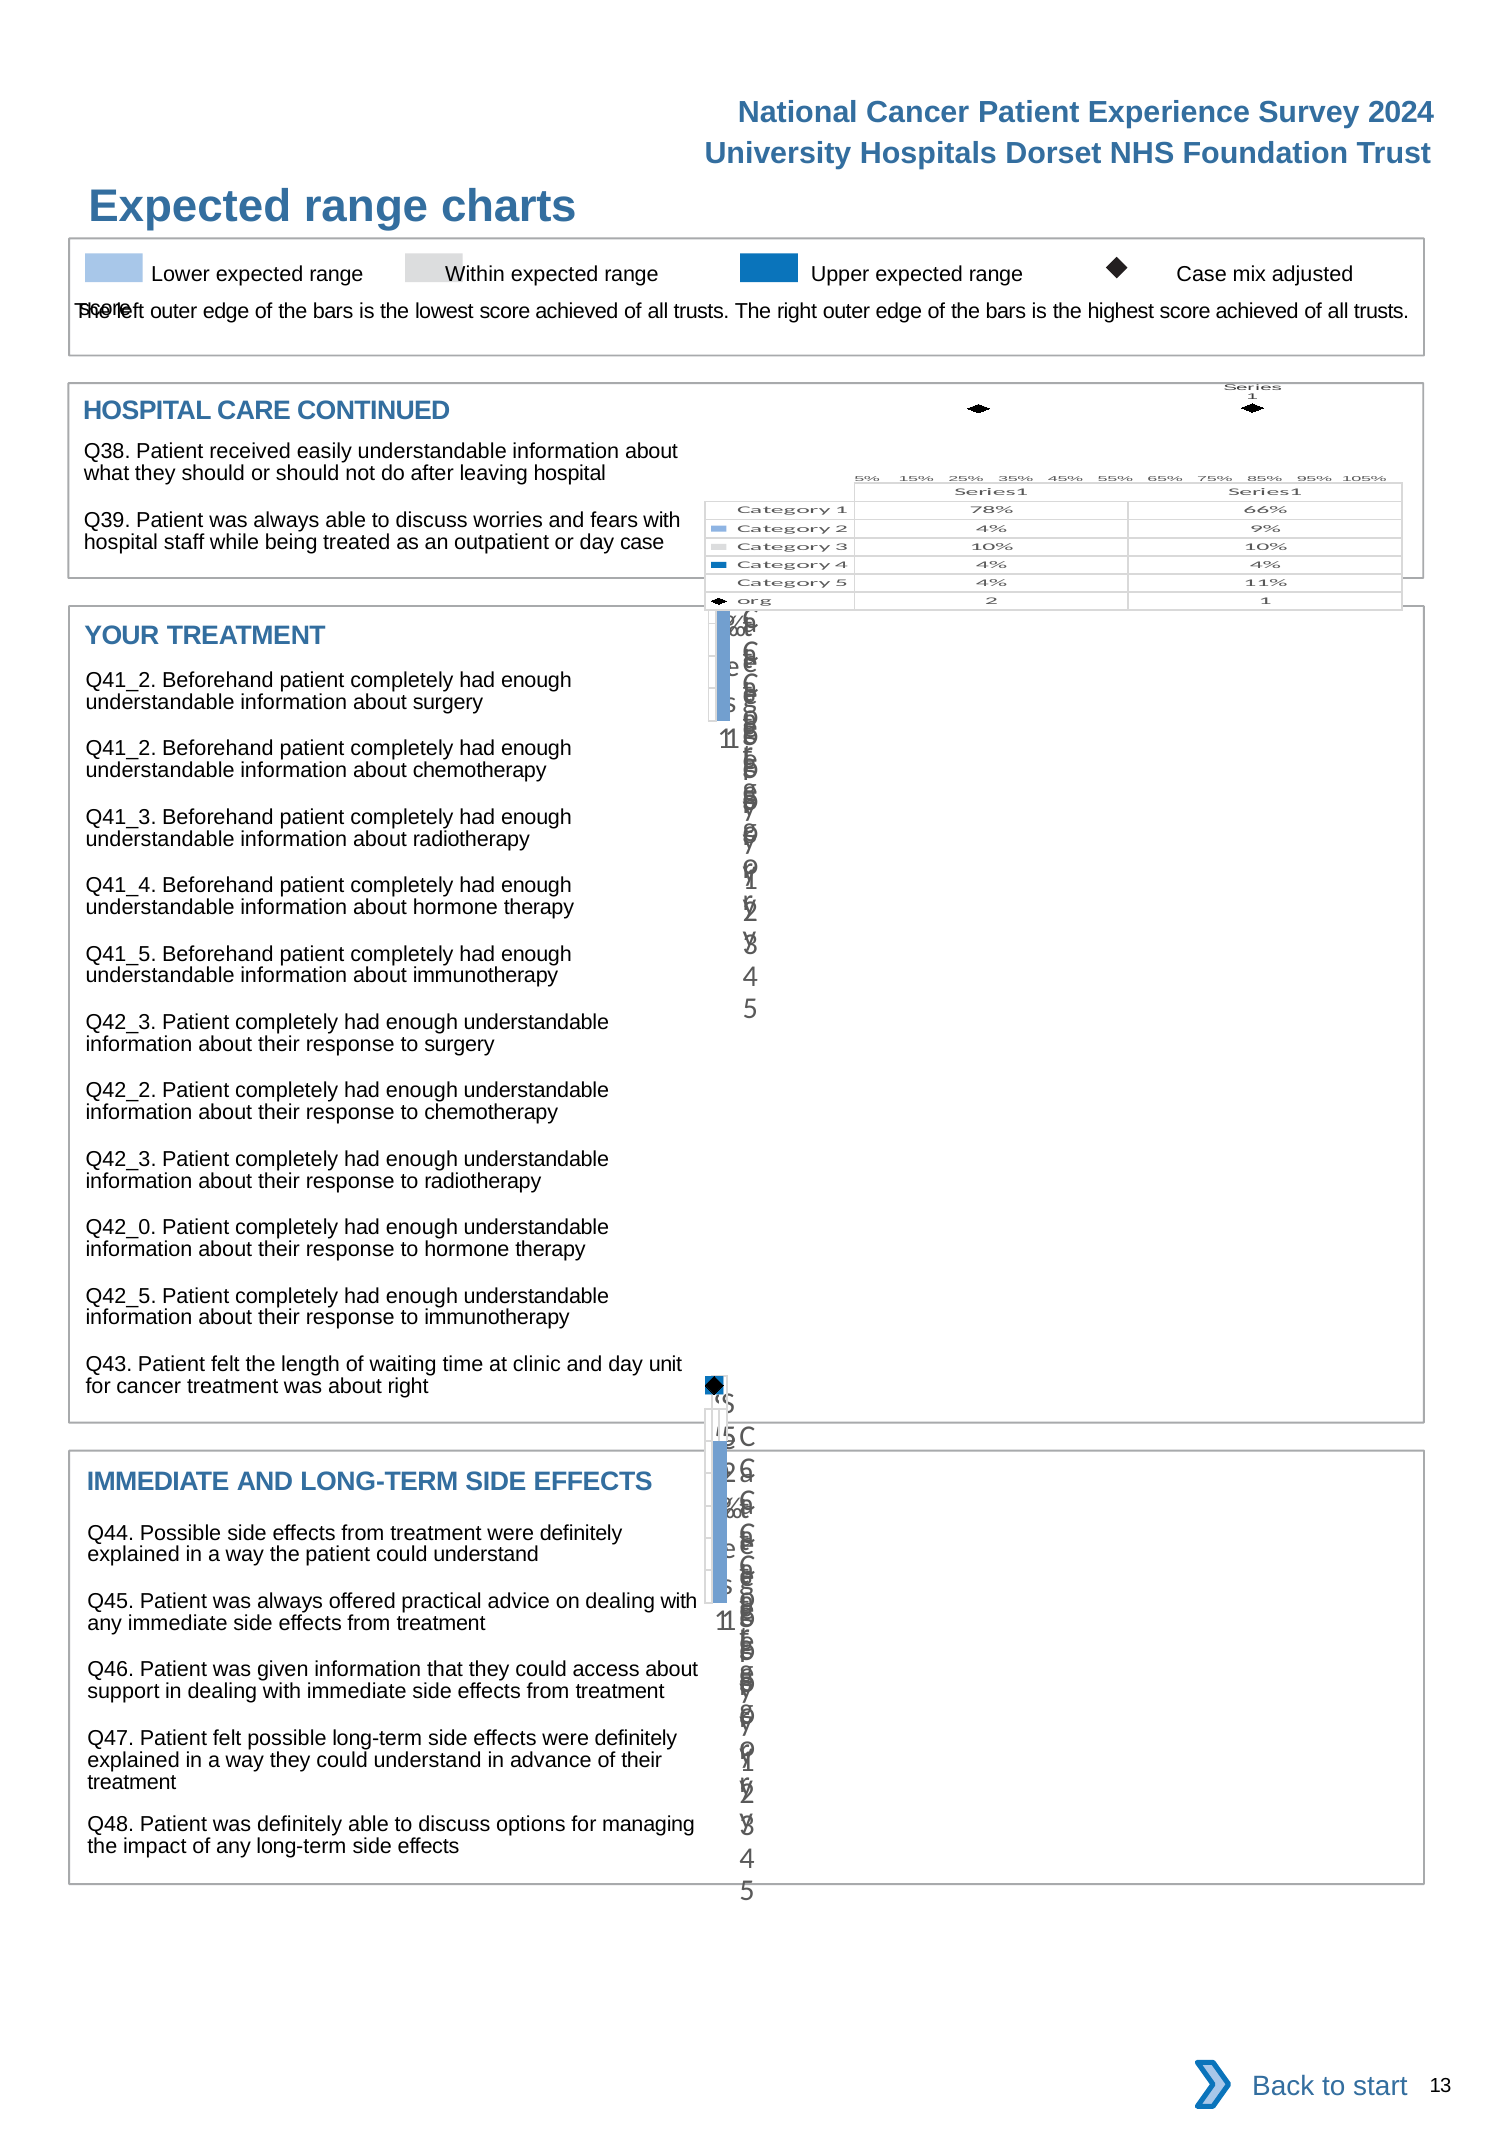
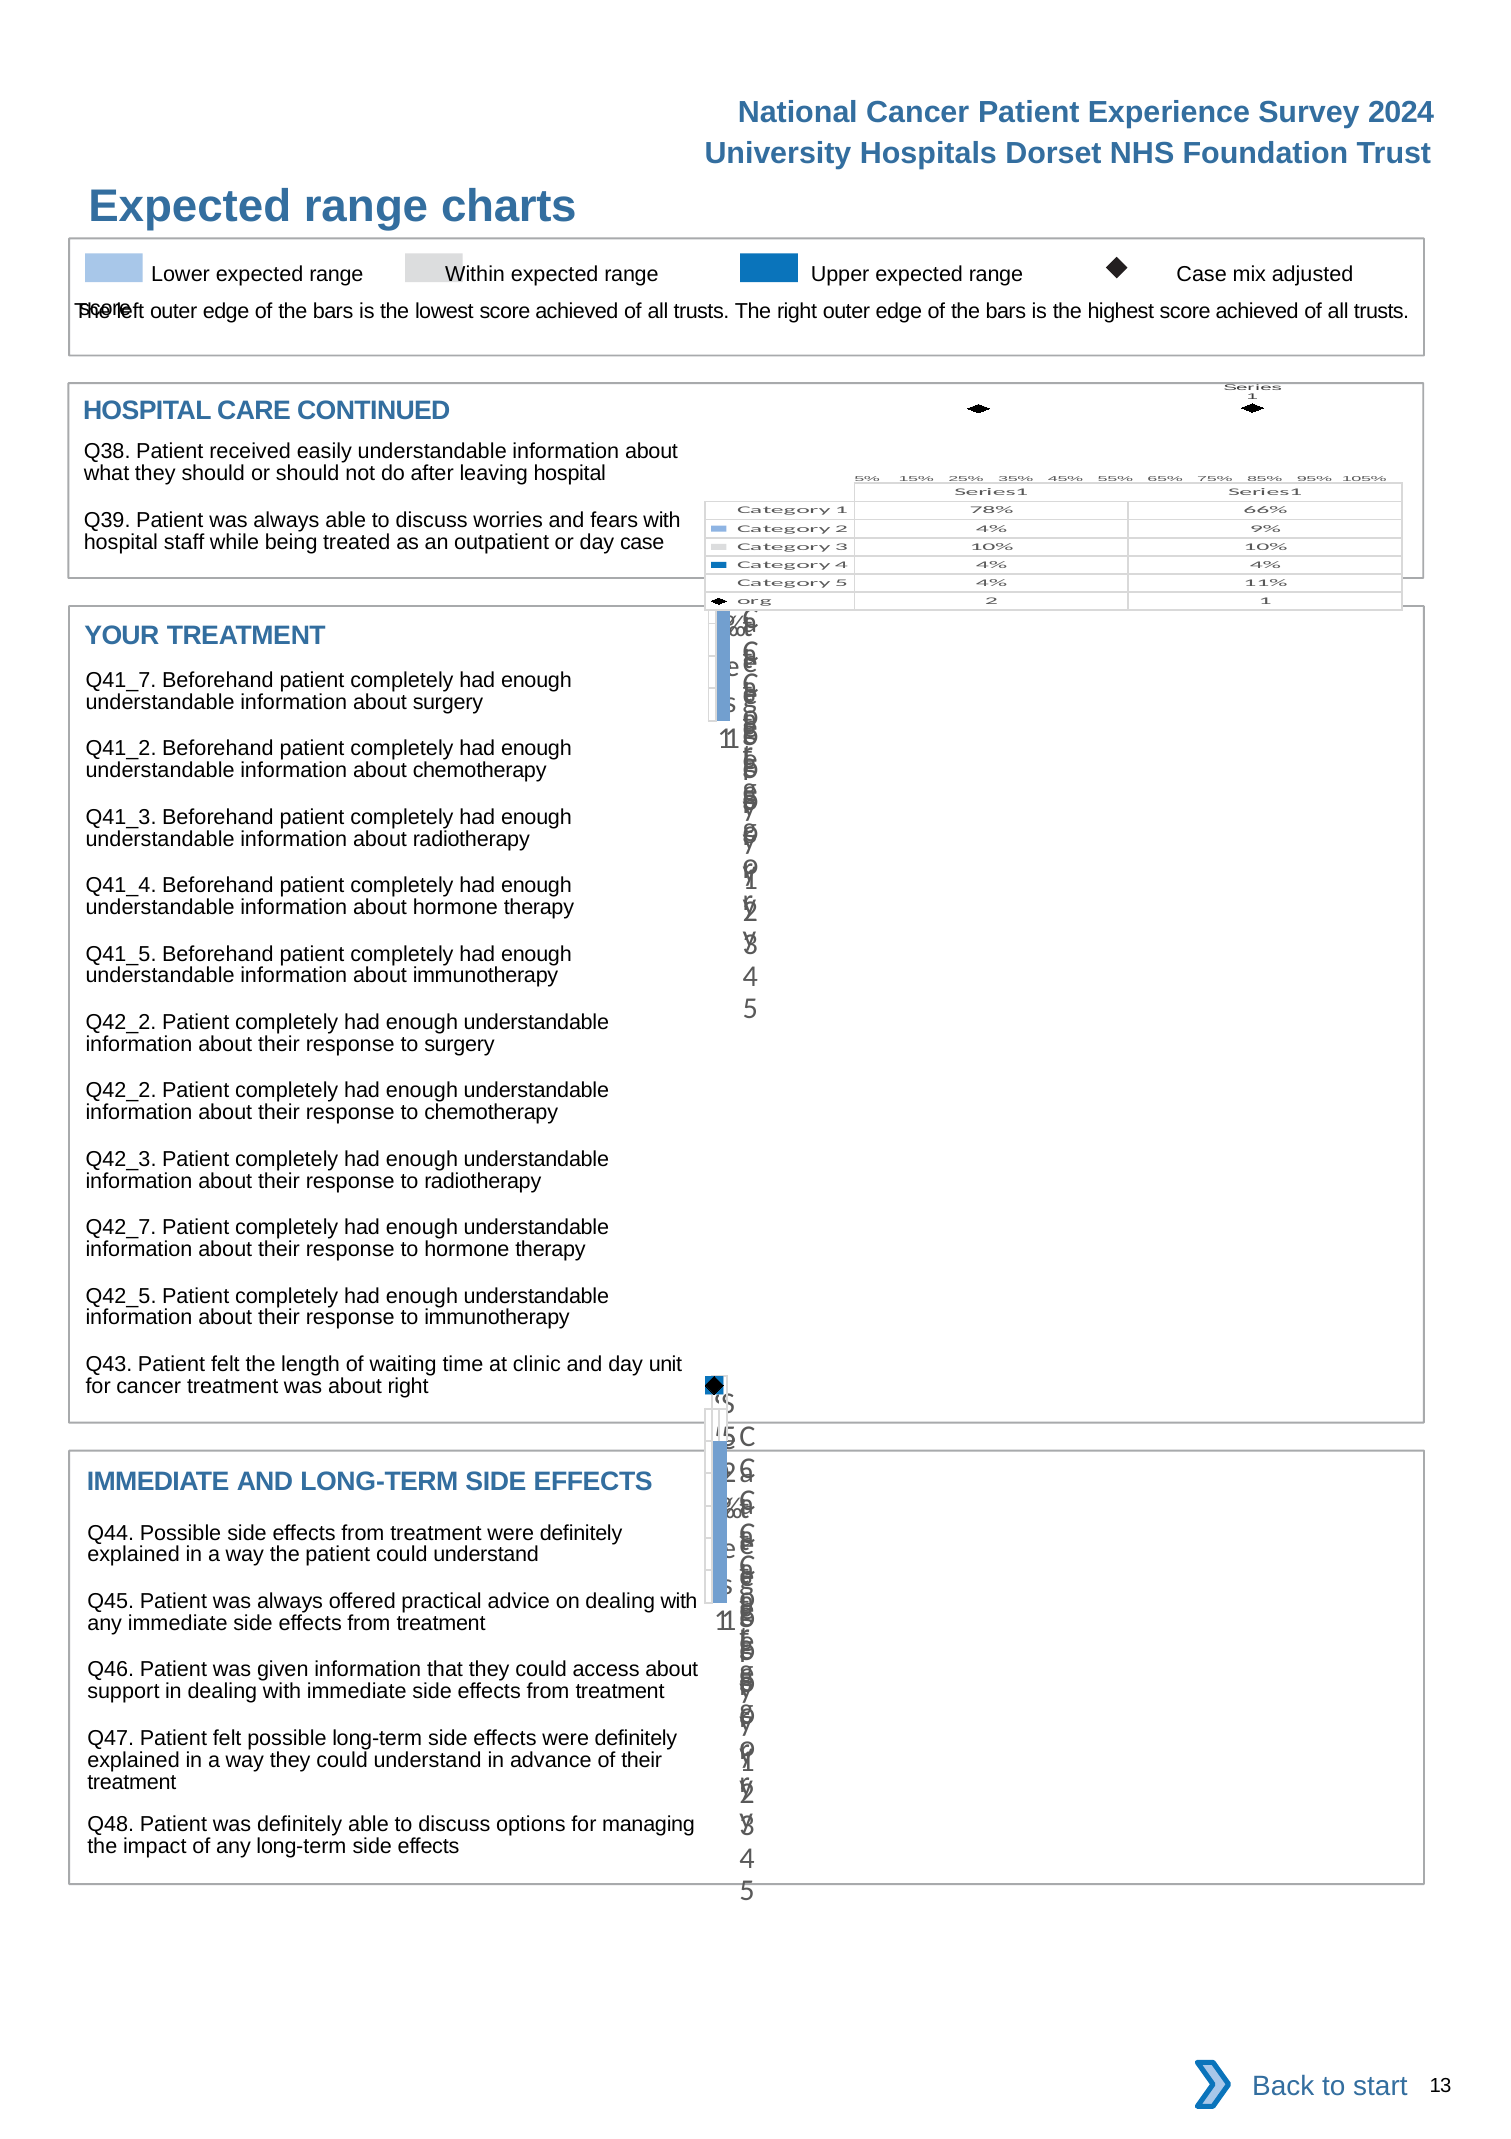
Q41_2 at (121, 680): Q41_2 -> Q41_7
Q42_3 at (121, 1022): Q42_3 -> Q42_2
Q42_0: Q42_0 -> Q42_7
